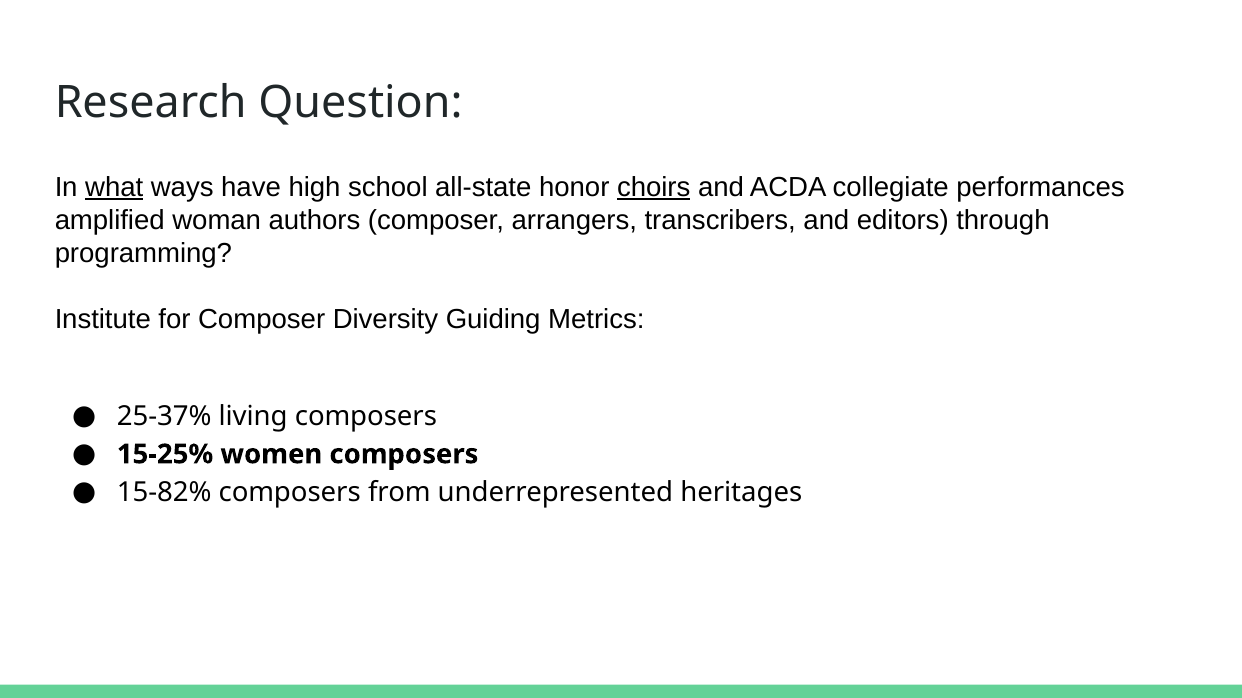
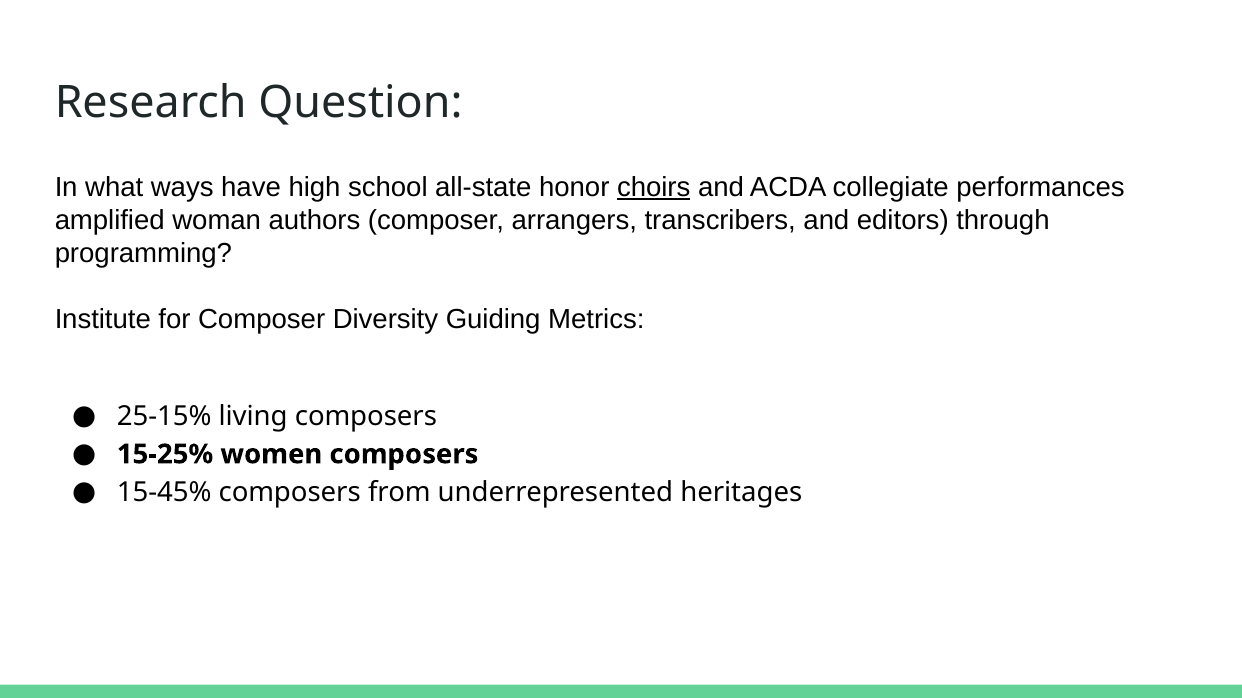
what underline: present -> none
25-37%: 25-37% -> 25-15%
15-82%: 15-82% -> 15-45%
